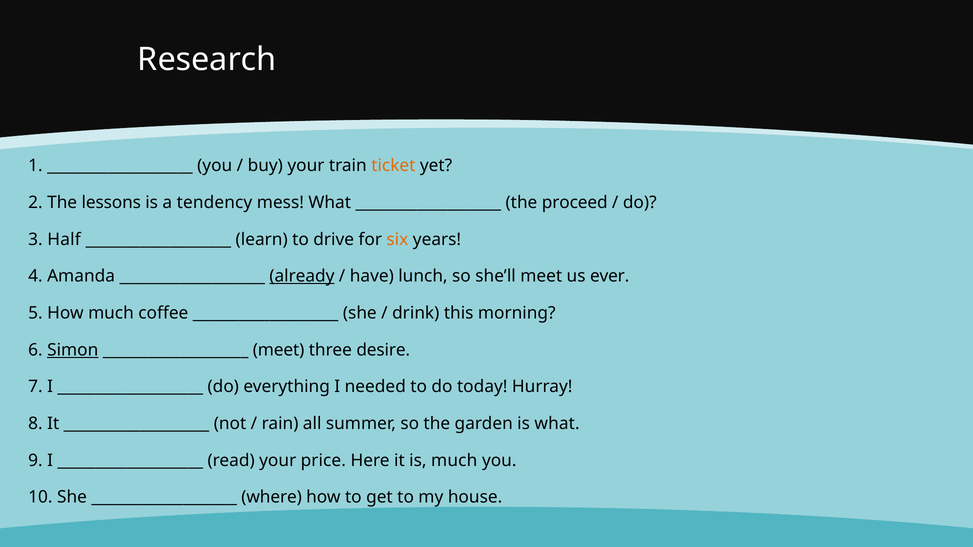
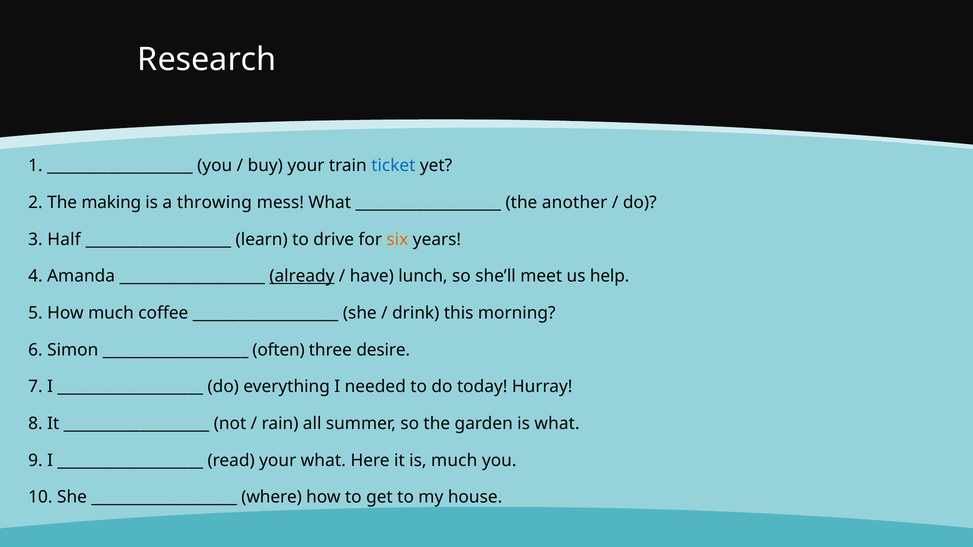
ticket colour: orange -> blue
lessons: lessons -> making
tendency: tendency -> throwing
proceed: proceed -> another
ever: ever -> help
Simon underline: present -> none
meet at (279, 350): meet -> often
your price: price -> what
